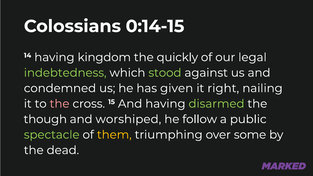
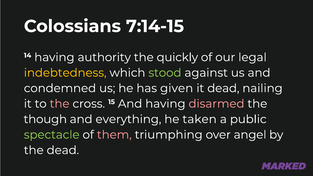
0:14-15: 0:14-15 -> 7:14-15
kingdom: kingdom -> authority
indebtedness colour: light green -> yellow
it right: right -> dead
disarmed colour: light green -> pink
worshiped: worshiped -> everything
follow: follow -> taken
them colour: yellow -> pink
some: some -> angel
